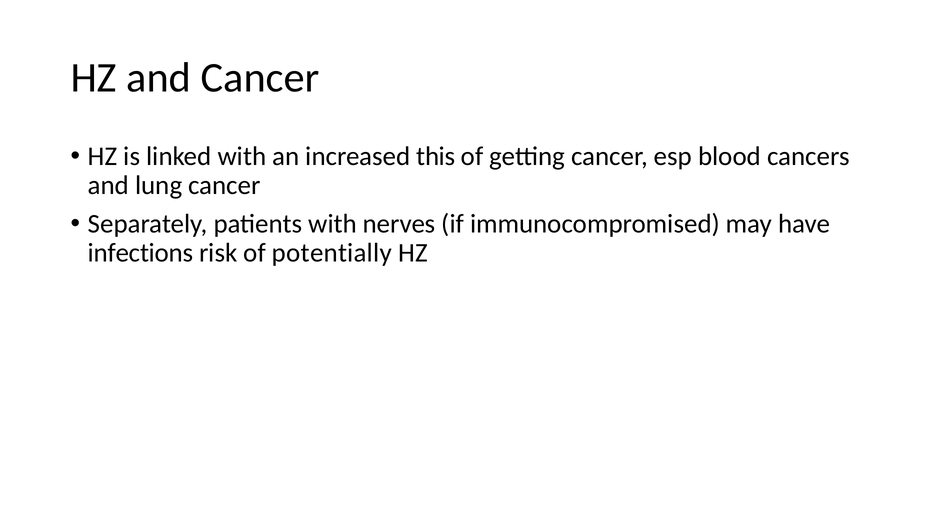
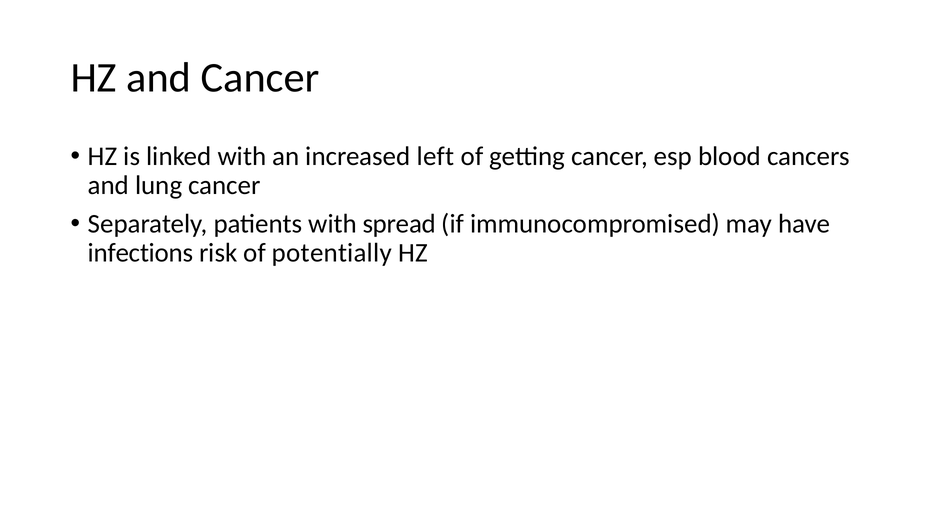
this: this -> left
nerves: nerves -> spread
